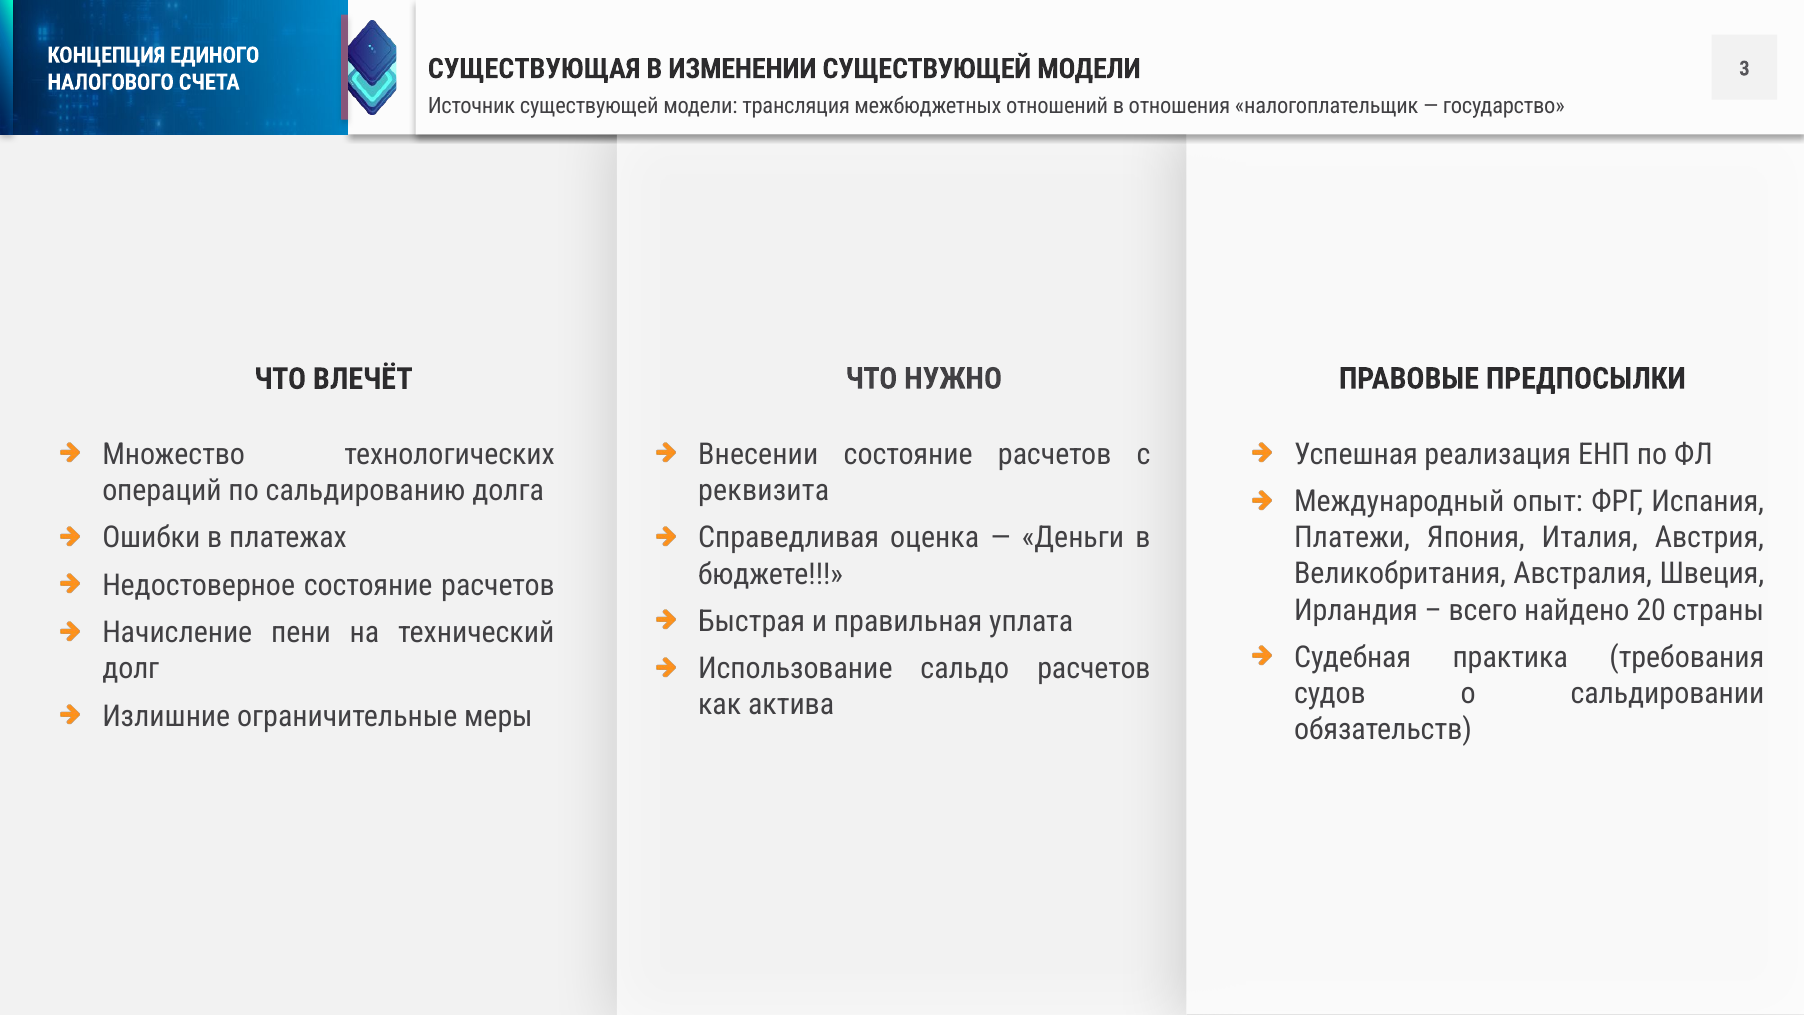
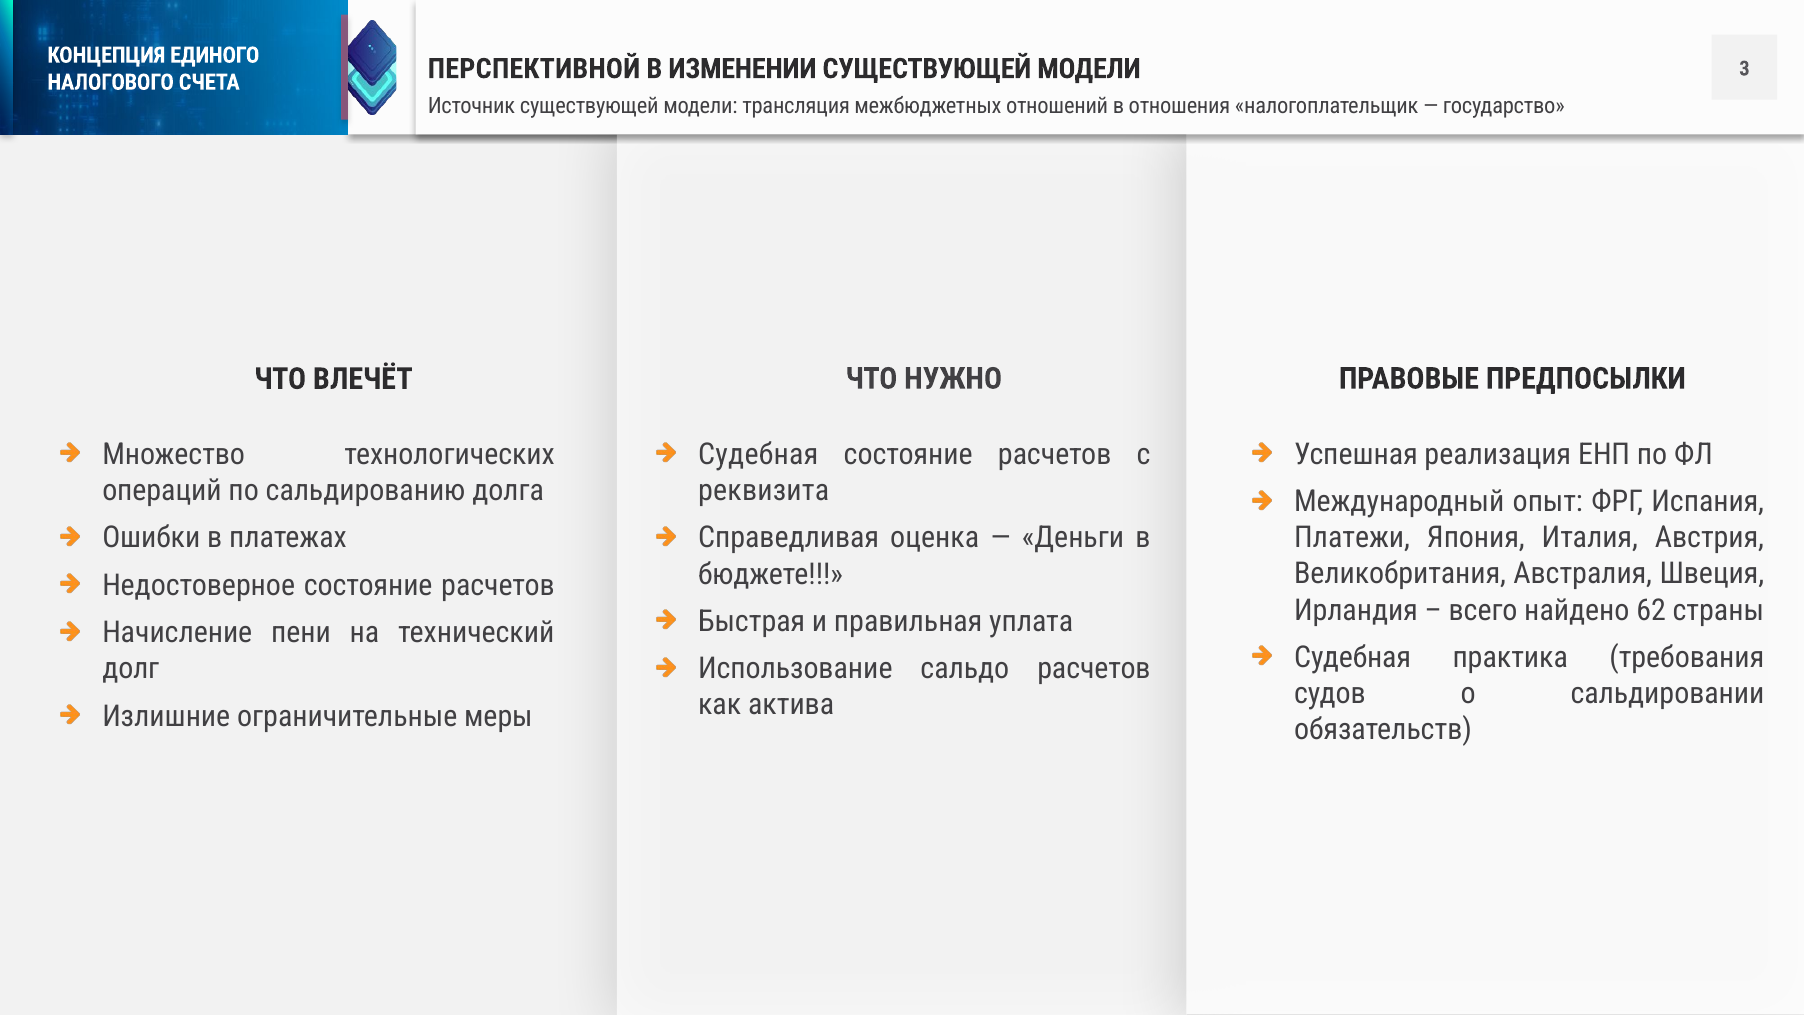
СУЩЕСТВУЮЩАЯ: СУЩЕСТВУЮЩАЯ -> ПЕРСПЕКТИВНОЙ
Внесении at (758, 454): Внесении -> Судебная
20: 20 -> 62
